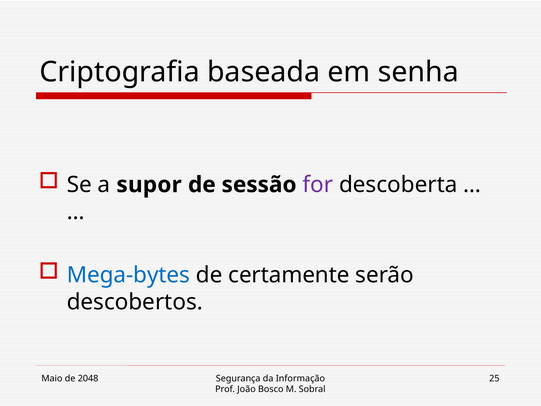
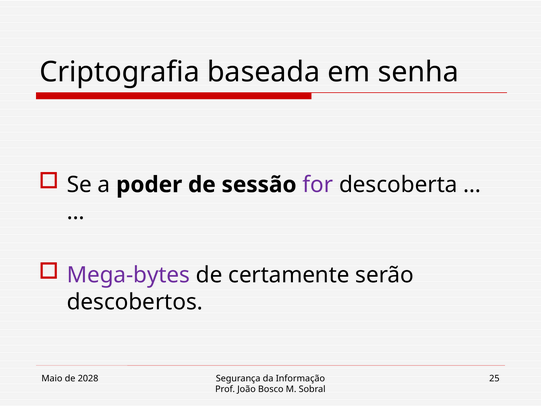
supor: supor -> poder
Mega-bytes colour: blue -> purple
2048: 2048 -> 2028
